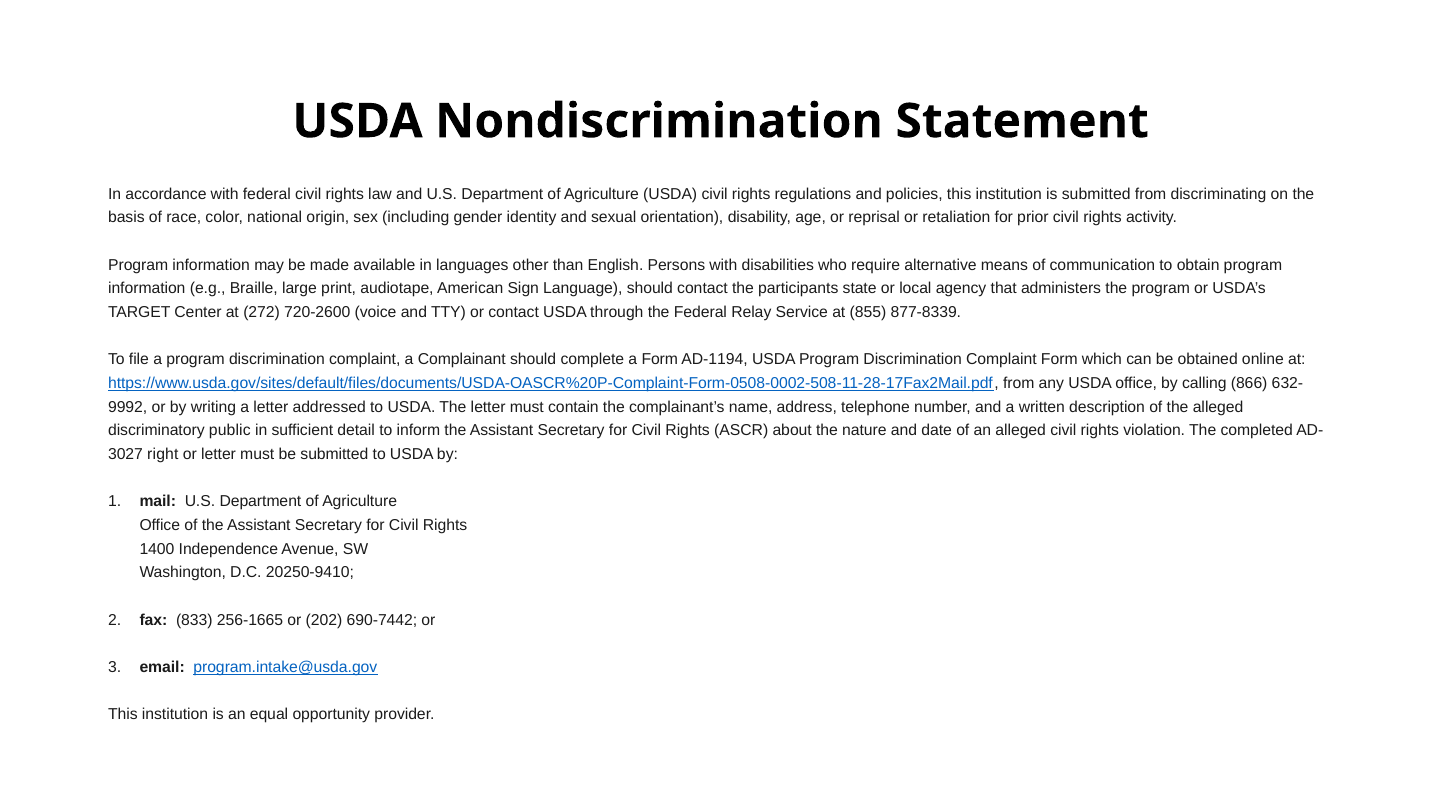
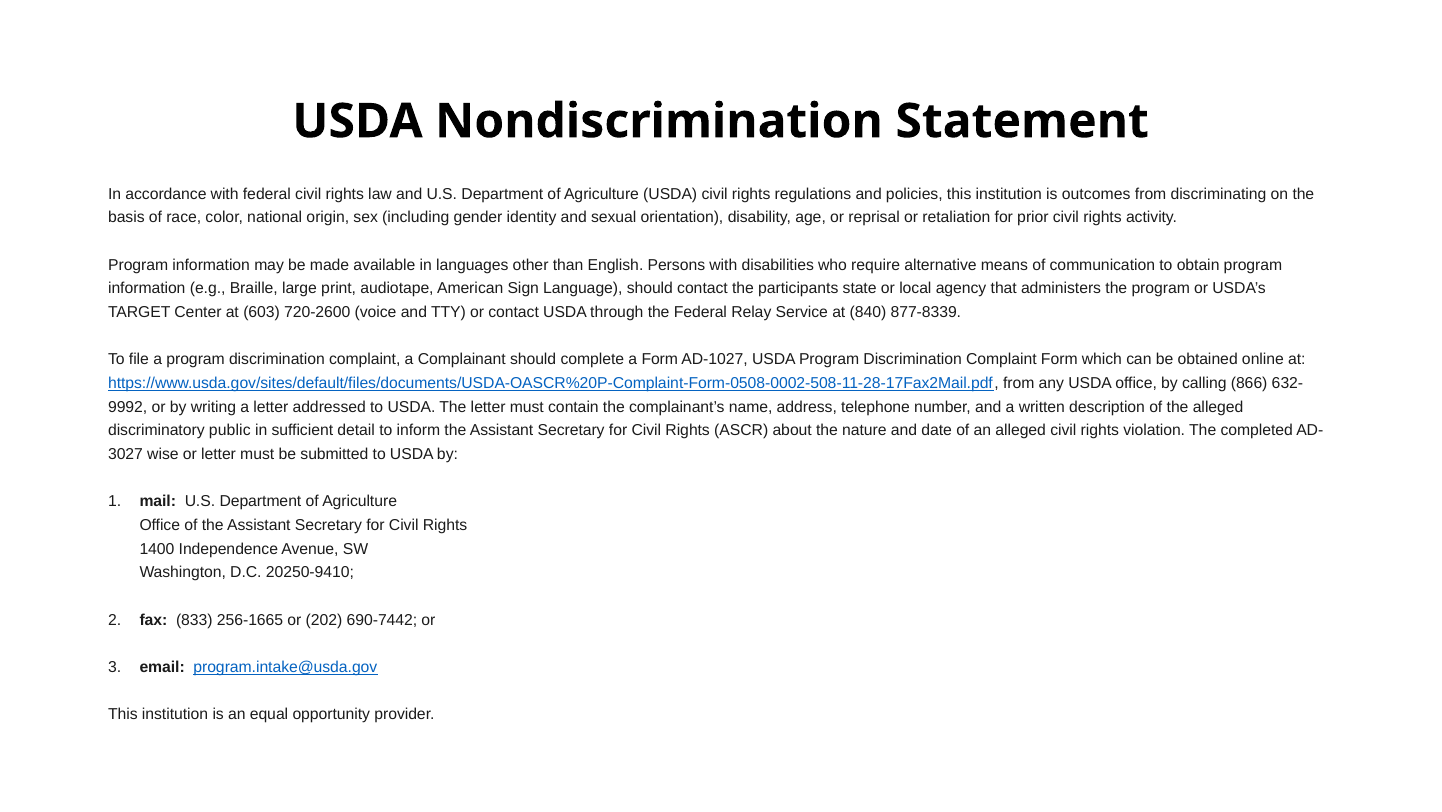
is submitted: submitted -> outcomes
272: 272 -> 603
855: 855 -> 840
AD-1194: AD-1194 -> AD-1027
right: right -> wise
